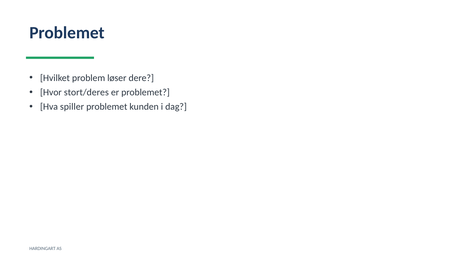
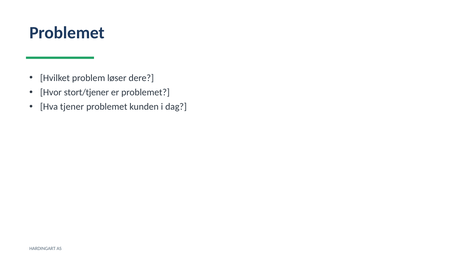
stort/deres: stort/deres -> stort/tjener
spiller: spiller -> tjener
